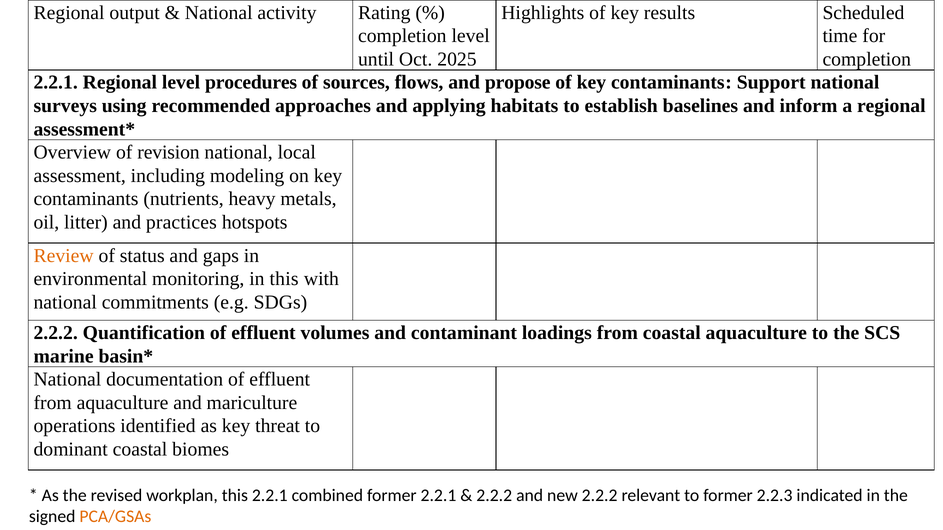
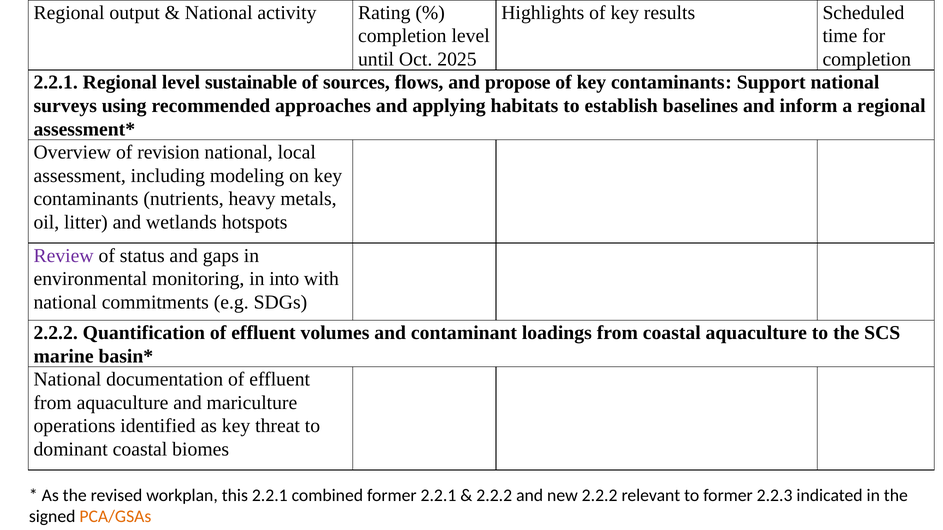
procedures: procedures -> sustainable
practices: practices -> wetlands
Review colour: orange -> purple
in this: this -> into
